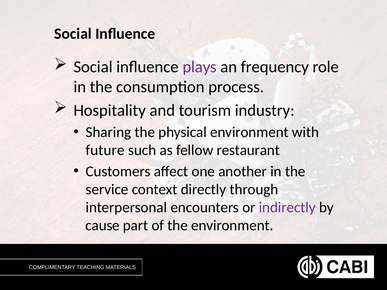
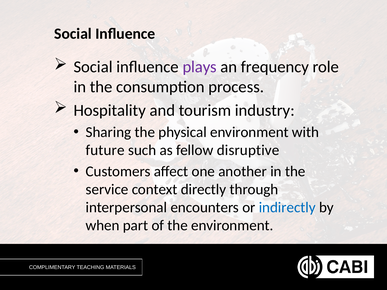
restaurant: restaurant -> disruptive
indirectly colour: purple -> blue
cause: cause -> when
